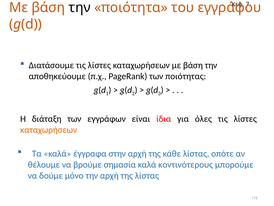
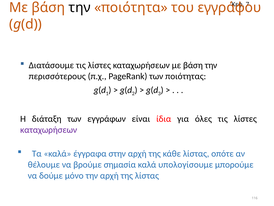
αποθηκεύουμε: αποθηκεύουμε -> περισσότερους
καταχωρήσεων at (49, 129) colour: orange -> purple
κοντινότερους: κοντινότερους -> υπολογίσουμε
